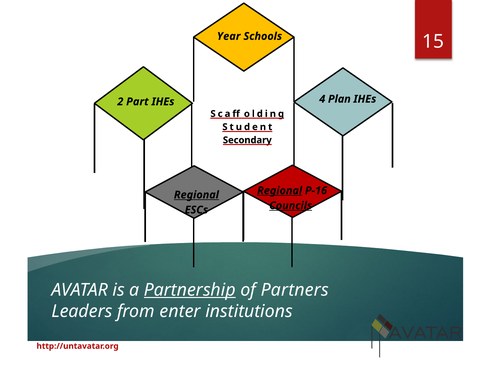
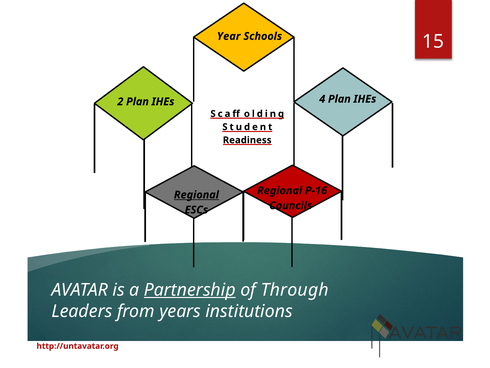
2 Part: Part -> Plan
Secondary: Secondary -> Readiness
Regional at (280, 190) underline: present -> none
Councils underline: present -> none
Partners: Partners -> Through
enter: enter -> years
